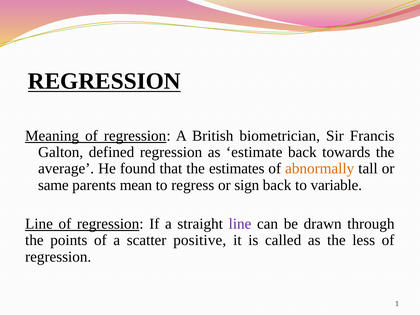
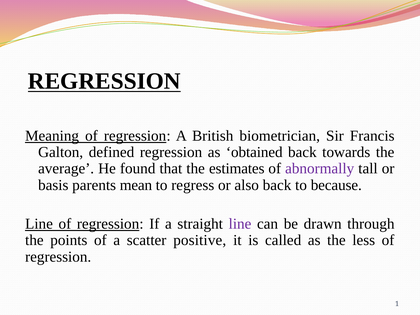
estimate: estimate -> obtained
abnormally colour: orange -> purple
same: same -> basis
sign: sign -> also
variable: variable -> because
